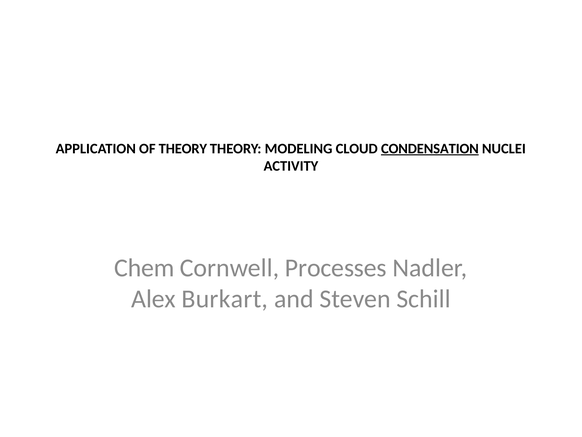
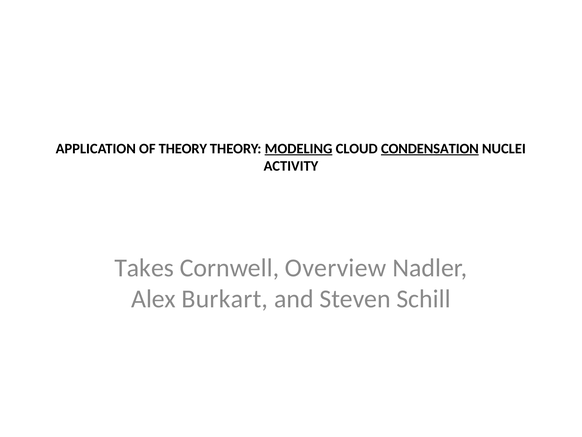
MODELING underline: none -> present
Chem: Chem -> Takes
Processes: Processes -> Overview
